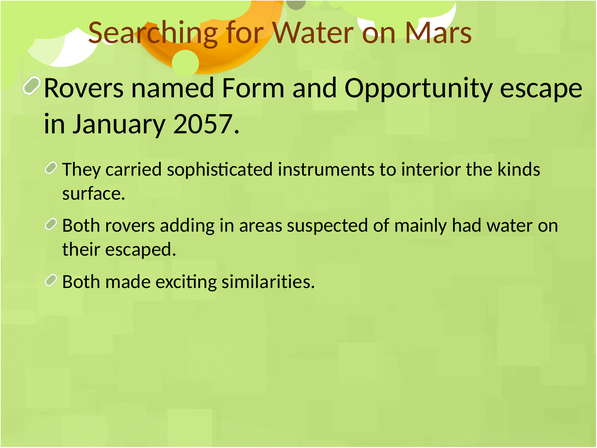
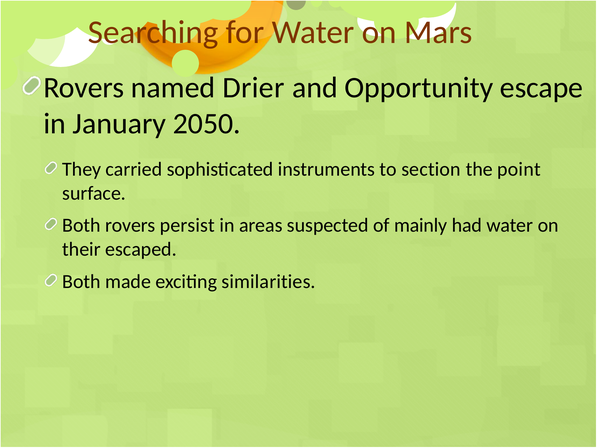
Form: Form -> Drier
2057: 2057 -> 2050
interior: interior -> section
kinds: kinds -> point
adding: adding -> persist
